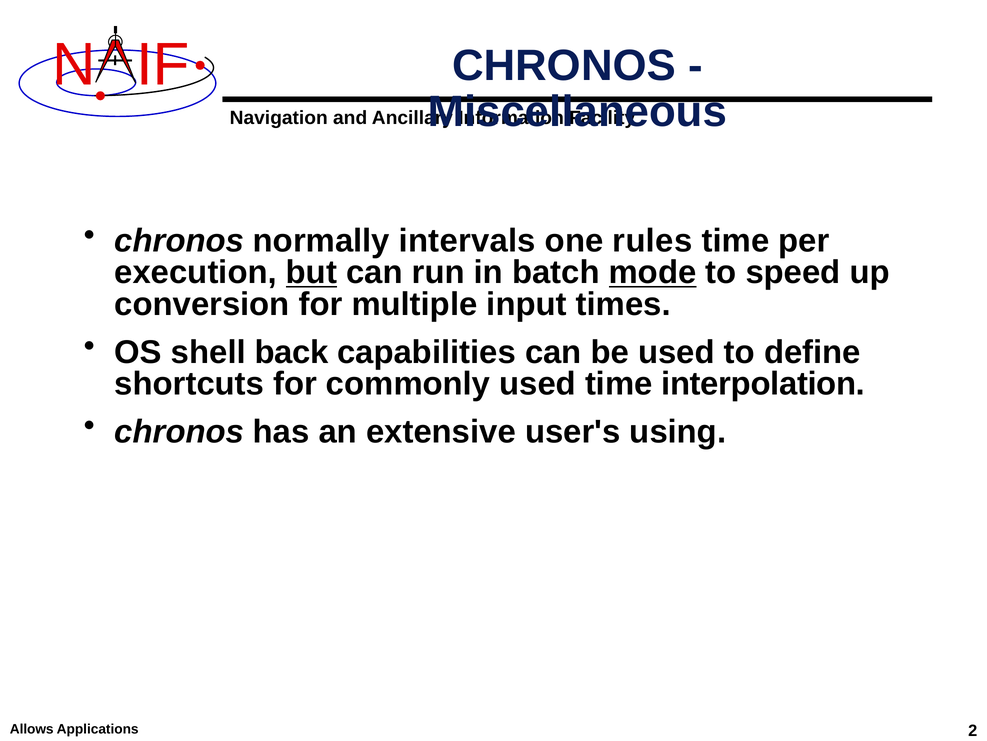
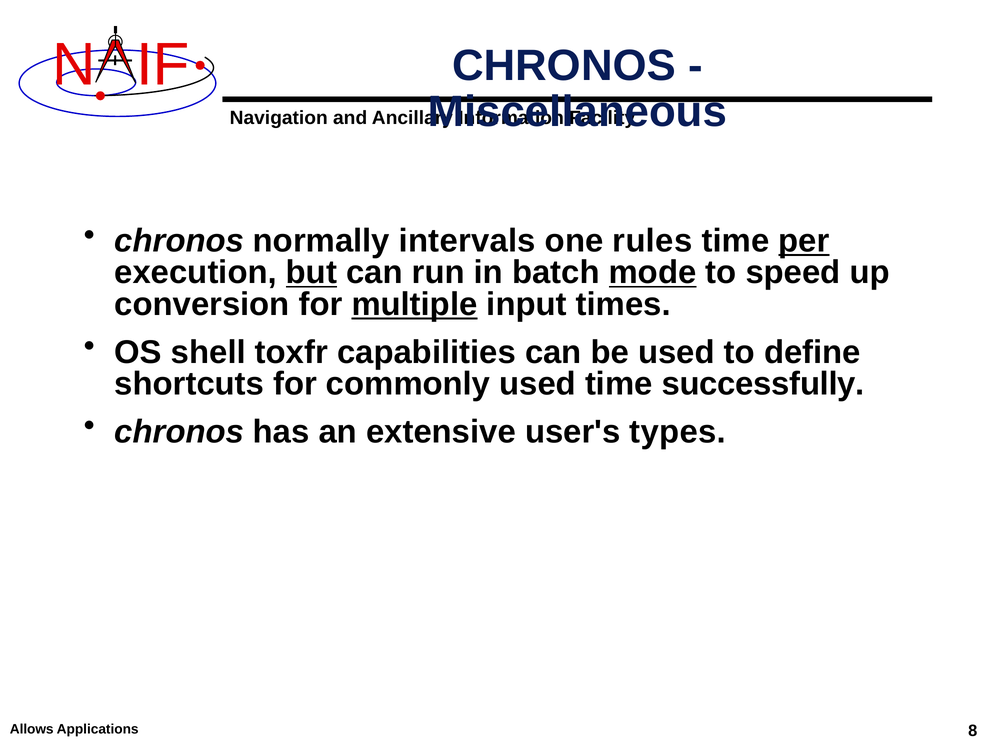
per underline: none -> present
multiple underline: none -> present
back: back -> toxfr
interpolation: interpolation -> successfully
using: using -> types
2: 2 -> 8
